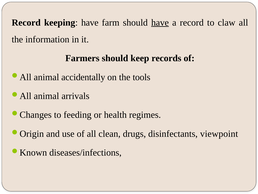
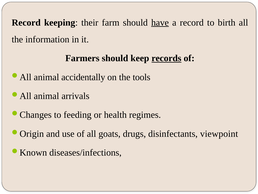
keeping have: have -> their
claw: claw -> birth
records underline: none -> present
clean: clean -> goats
